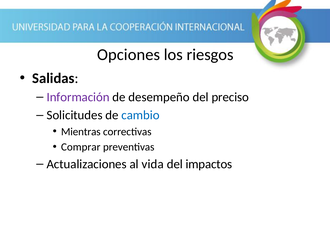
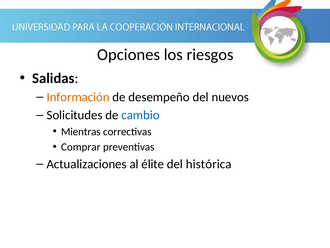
Información colour: purple -> orange
preciso: preciso -> nuevos
vida: vida -> élite
impactos: impactos -> histórica
